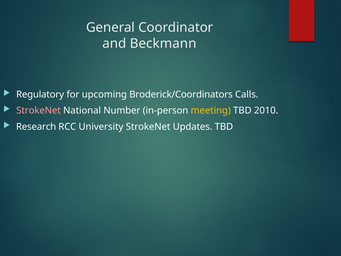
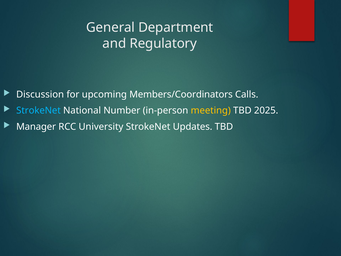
Coordinator: Coordinator -> Department
Beckmann: Beckmann -> Regulatory
Regulatory: Regulatory -> Discussion
Broderick/Coordinators: Broderick/Coordinators -> Members/Coordinators
StrokeNet at (38, 110) colour: pink -> light blue
2010: 2010 -> 2025
Research: Research -> Manager
